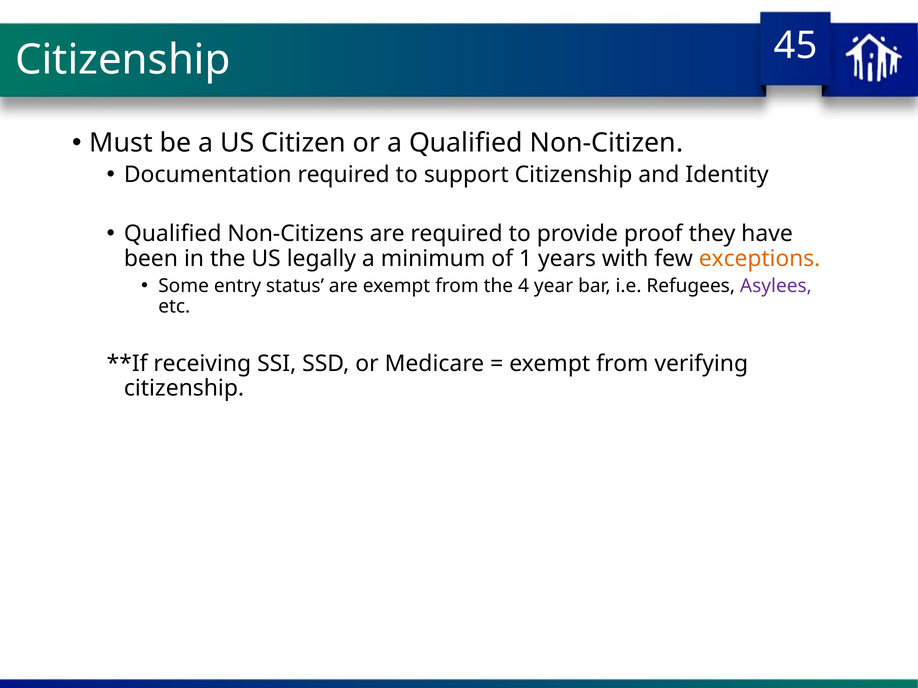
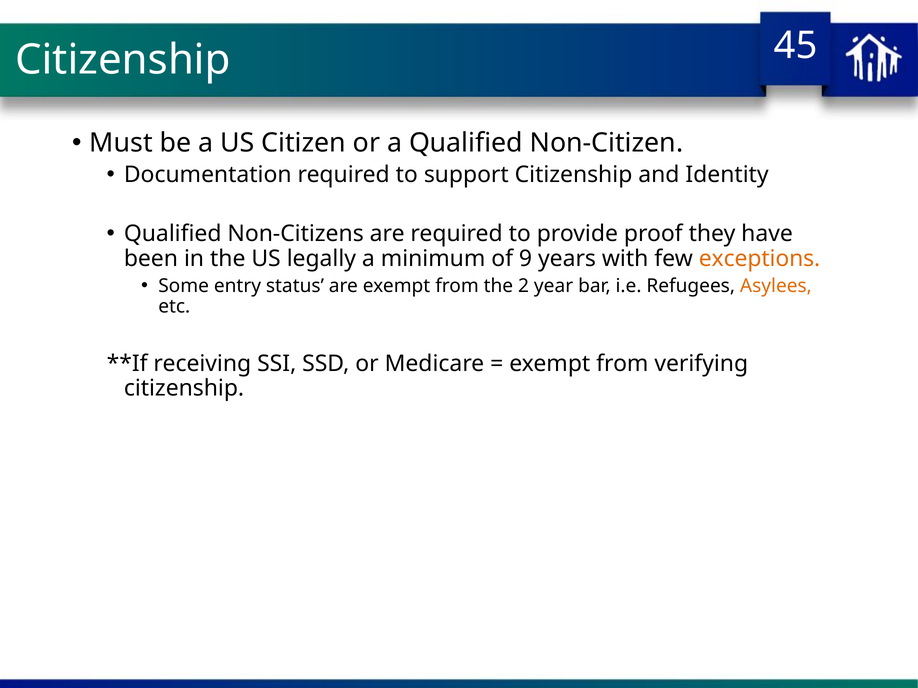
1: 1 -> 9
4: 4 -> 2
Asylees colour: purple -> orange
